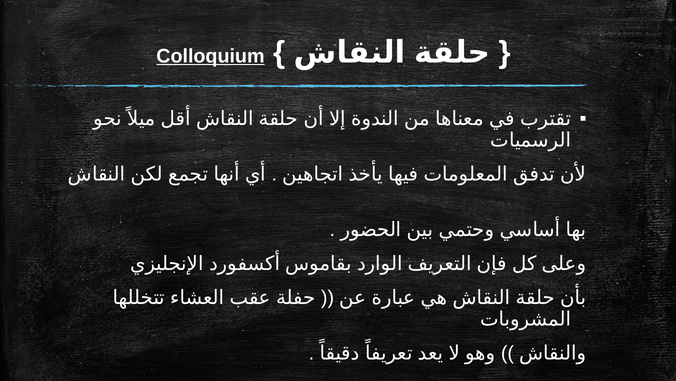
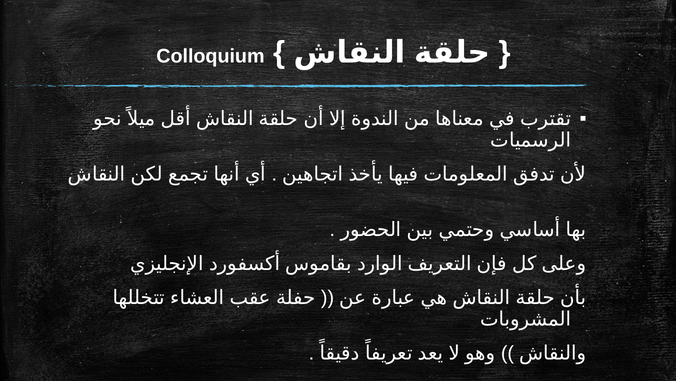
Colloquium underline: present -> none
